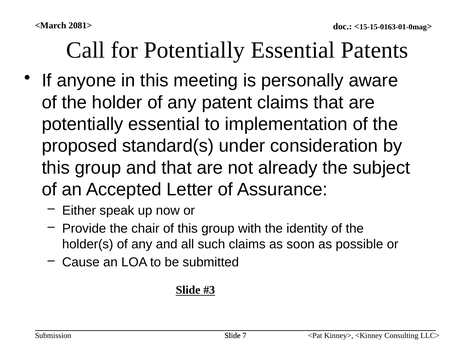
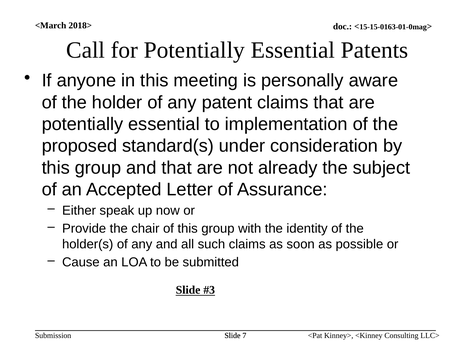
2081>: 2081> -> 2018>
